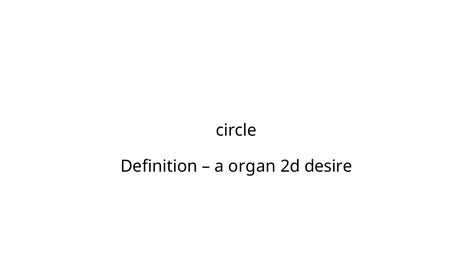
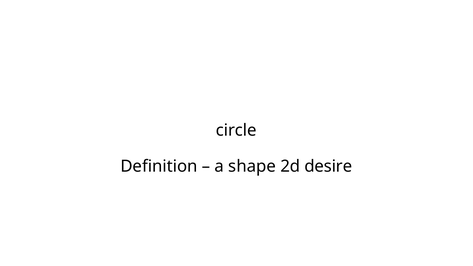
organ: organ -> shape
